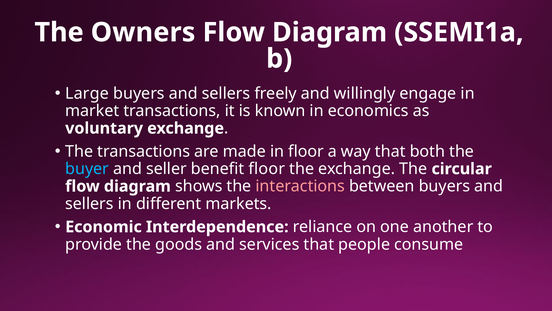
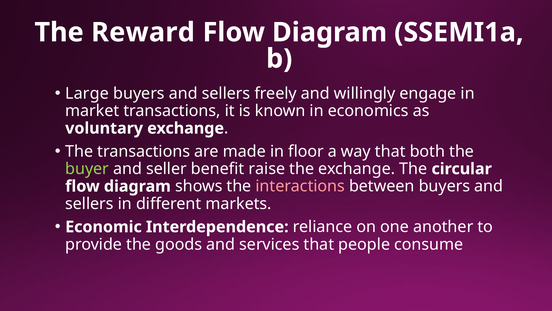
Owners: Owners -> Reward
buyer colour: light blue -> light green
benefit floor: floor -> raise
